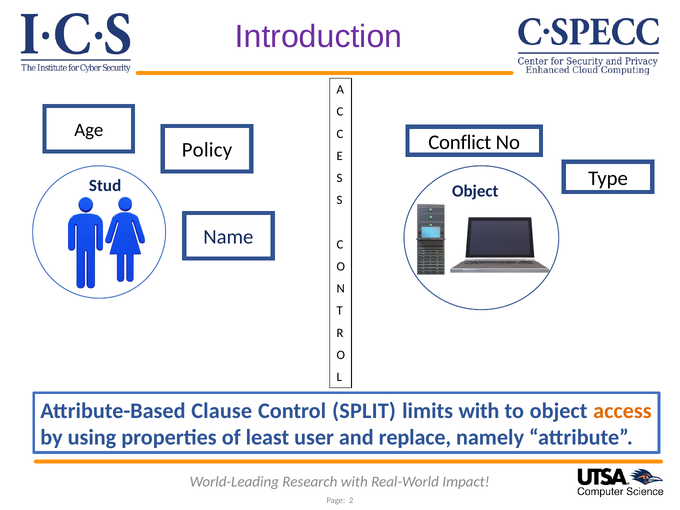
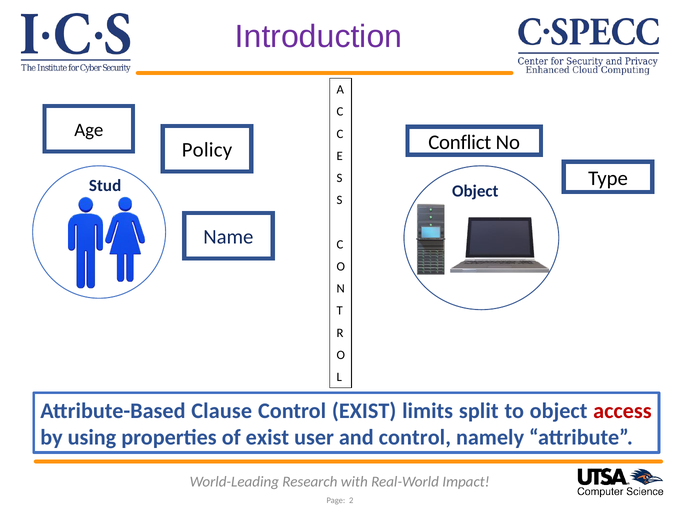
Control SPLIT: SPLIT -> EXIST
limits with: with -> split
access colour: orange -> red
of least: least -> exist
and replace: replace -> control
